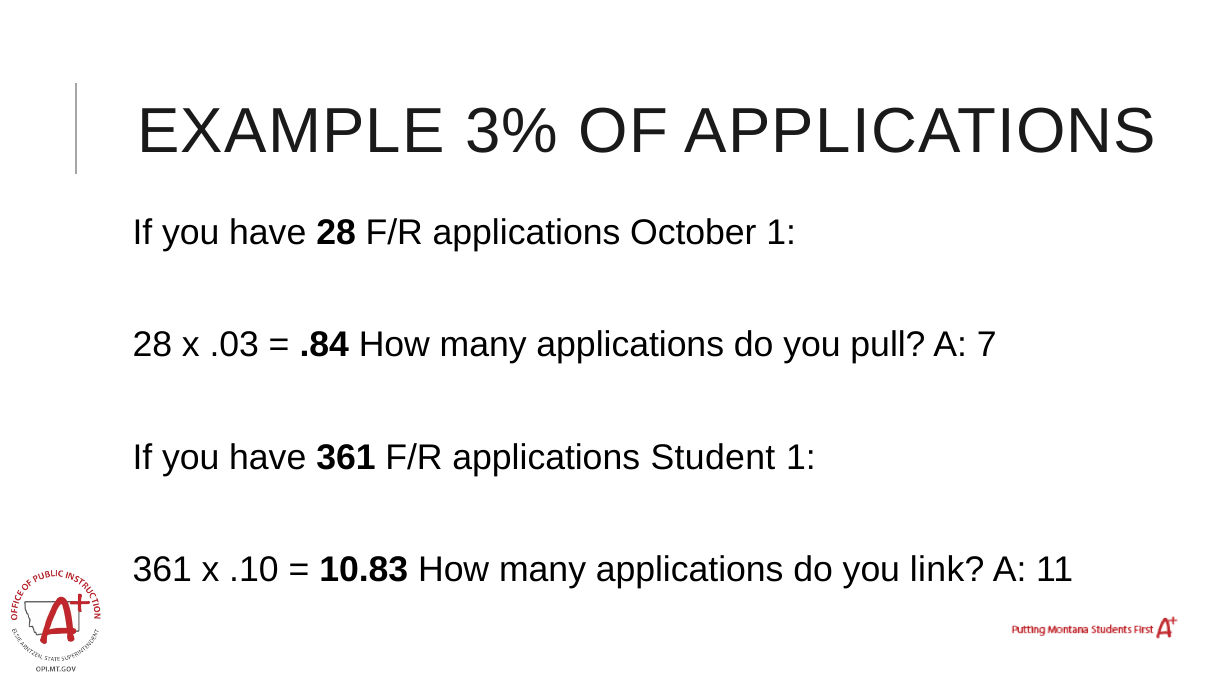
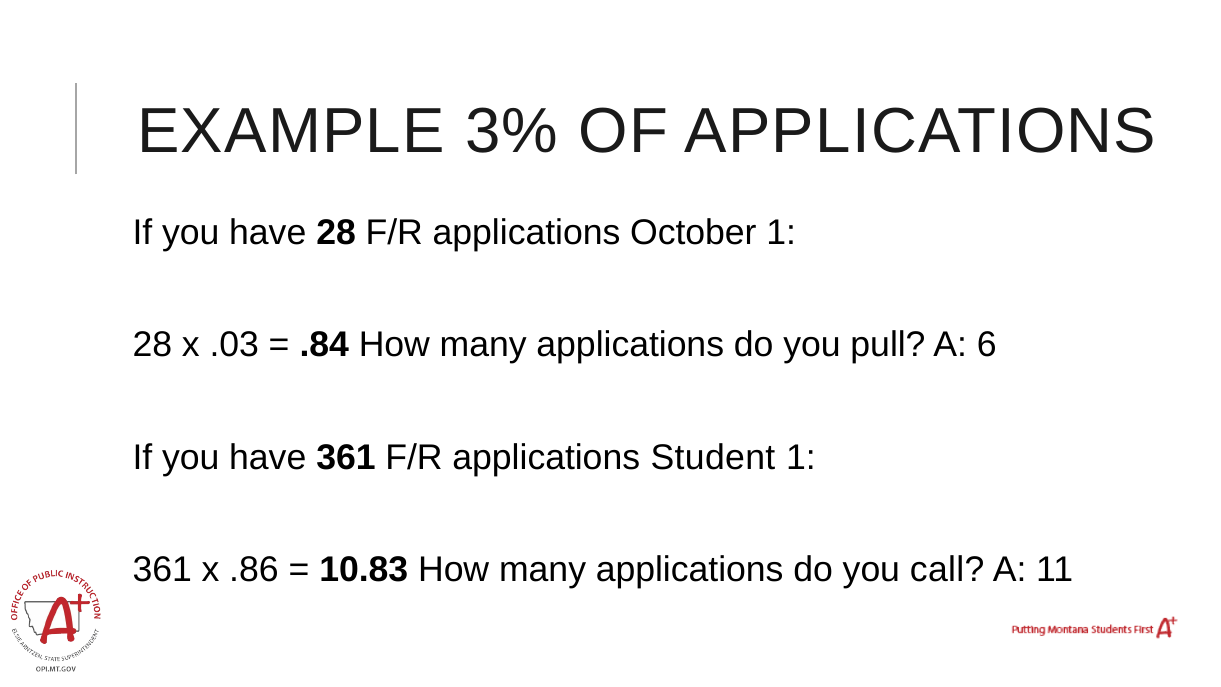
7: 7 -> 6
.10: .10 -> .86
link: link -> call
